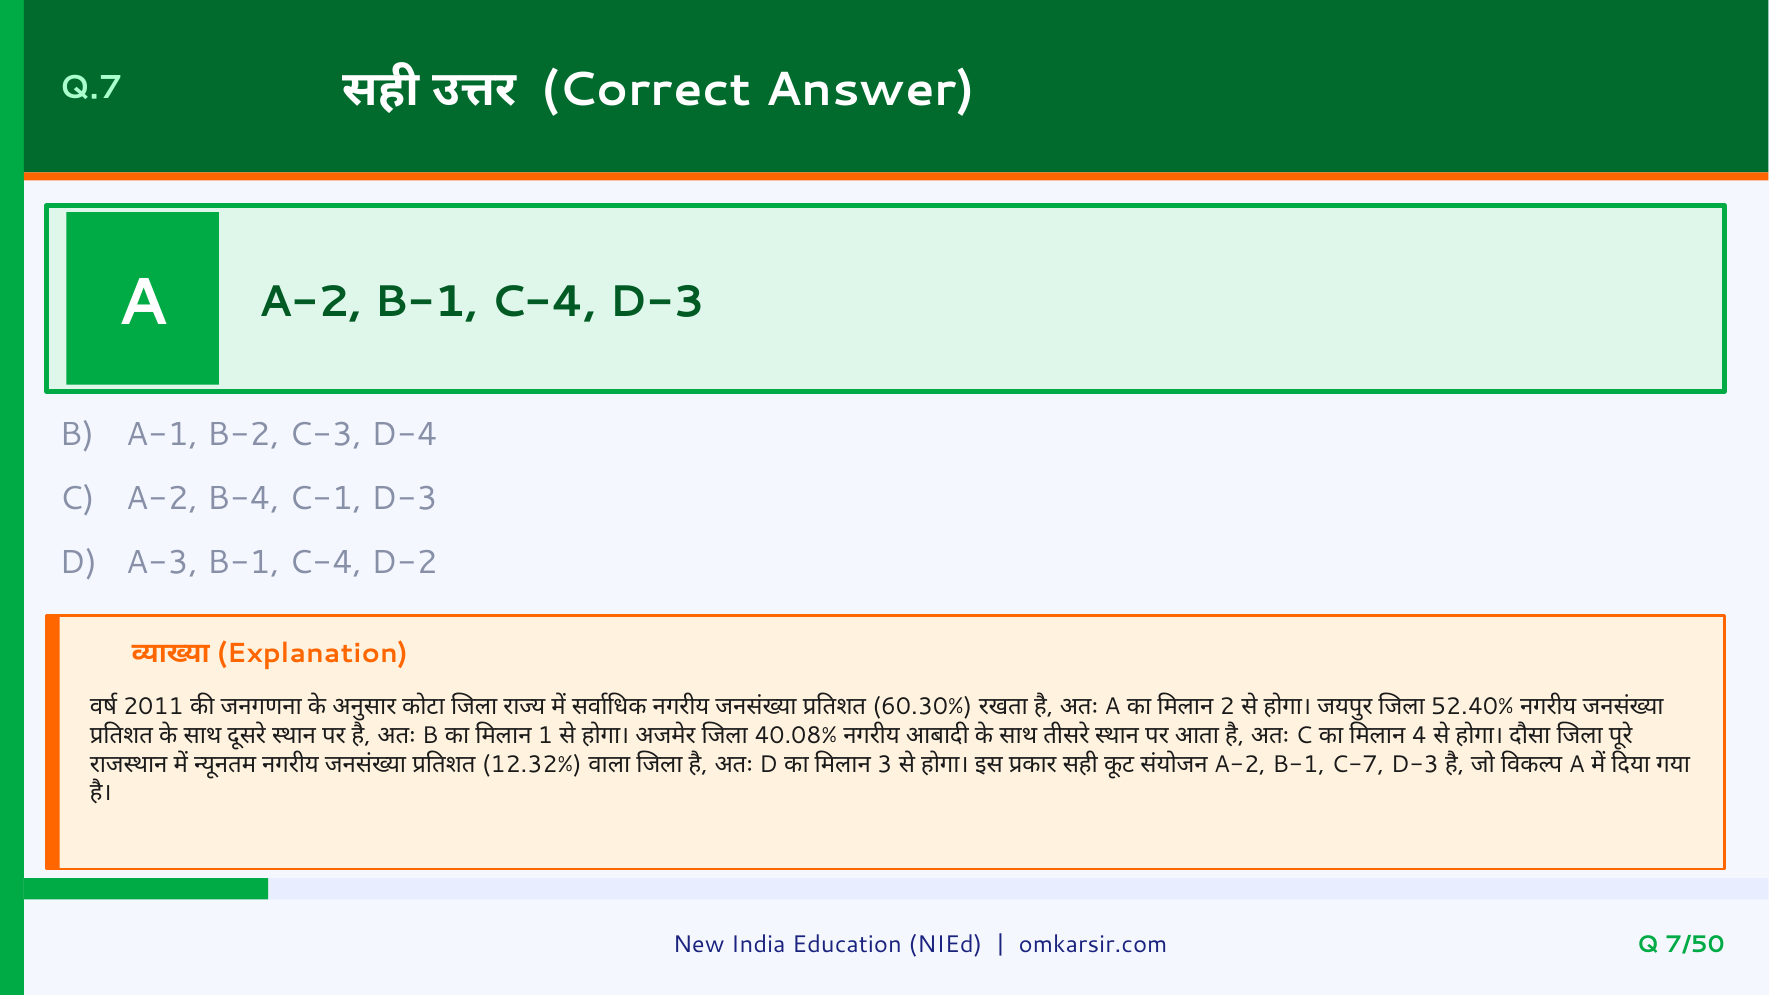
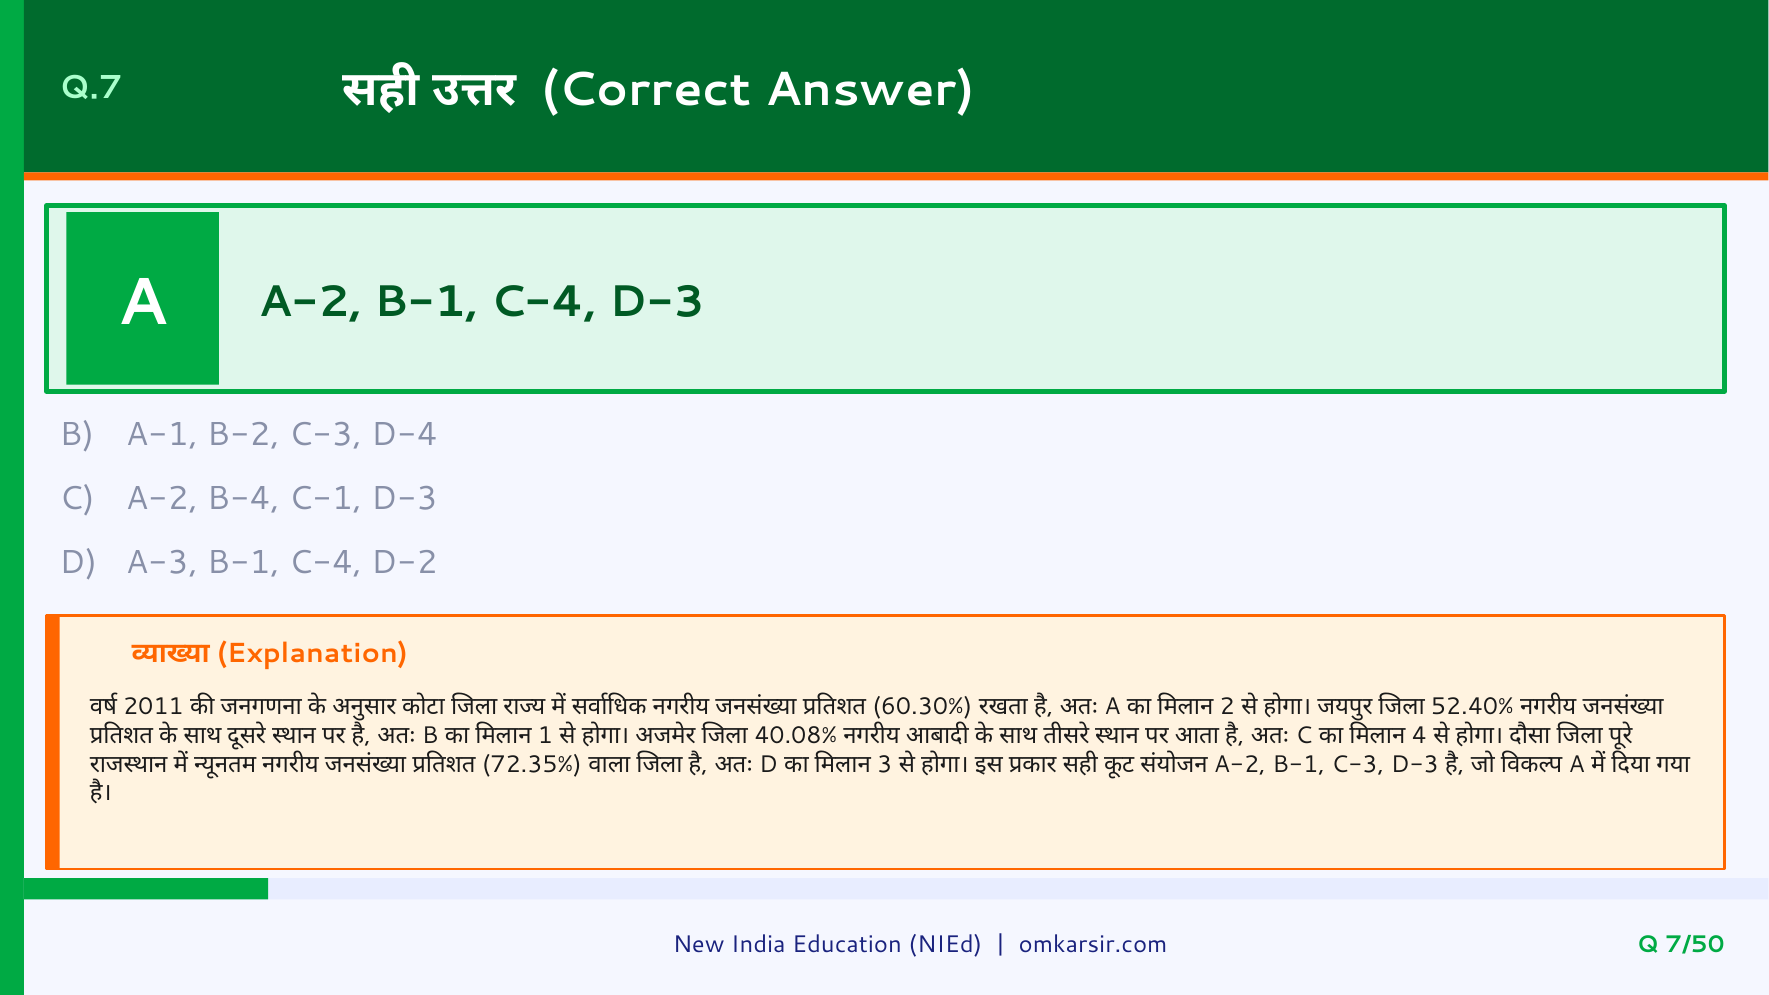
12.32%: 12.32% -> 72.35%
B-1 C-7: C-7 -> C-3
